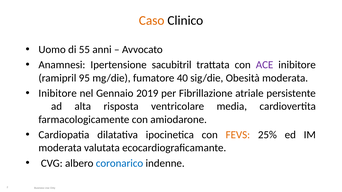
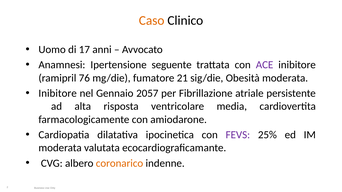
55: 55 -> 17
sacubitril: sacubitril -> seguente
95: 95 -> 76
40: 40 -> 21
2019: 2019 -> 2057
FEVS colour: orange -> purple
coronarico colour: blue -> orange
